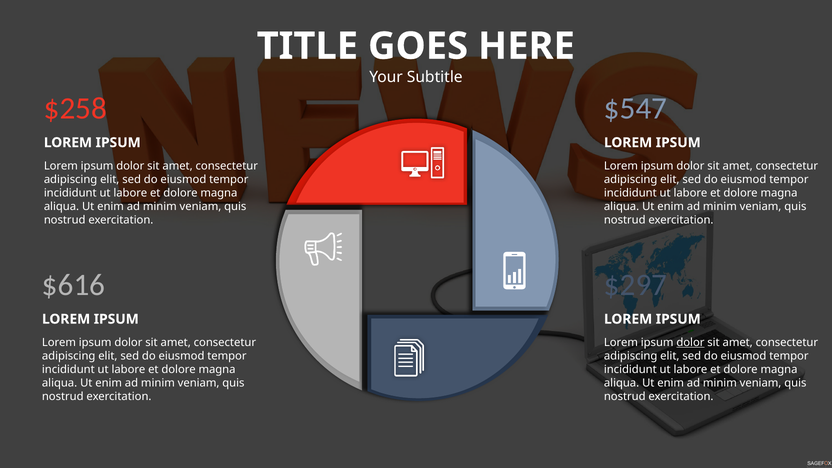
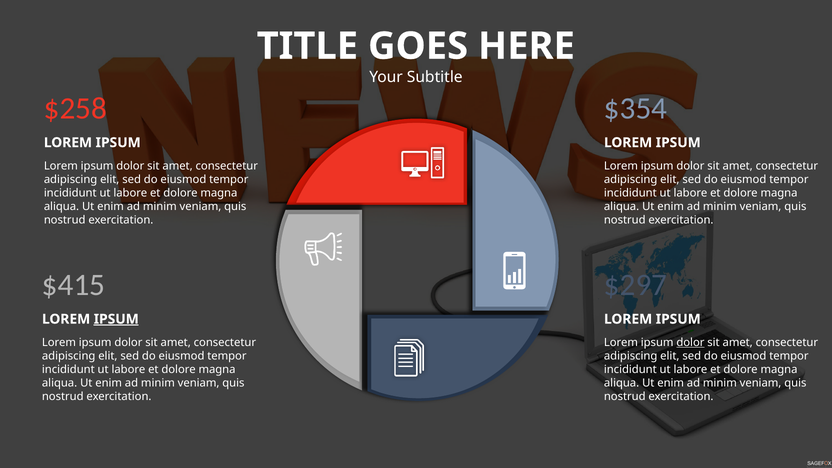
$547: $547 -> $354
$616: $616 -> $415
IPSUM at (116, 319) underline: none -> present
